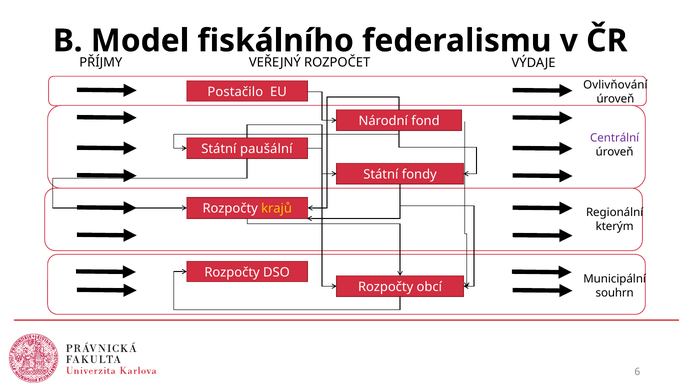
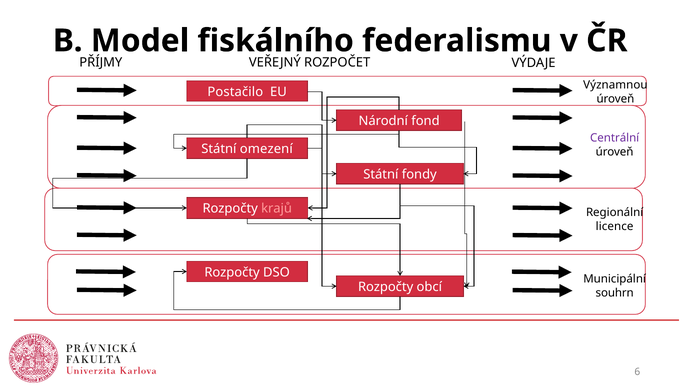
Ovlivňování: Ovlivňování -> Významnou
paušální: paušální -> omezení
krajů colour: yellow -> pink
kterým: kterým -> licence
